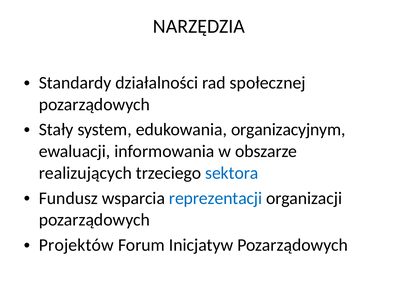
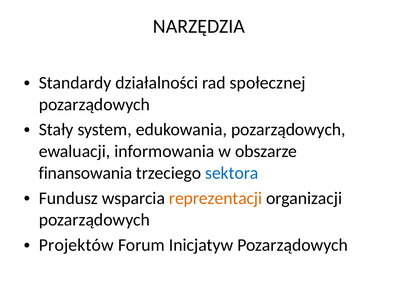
edukowania organizacyjnym: organizacyjnym -> pozarządowych
realizujących: realizujących -> finansowania
reprezentacji colour: blue -> orange
